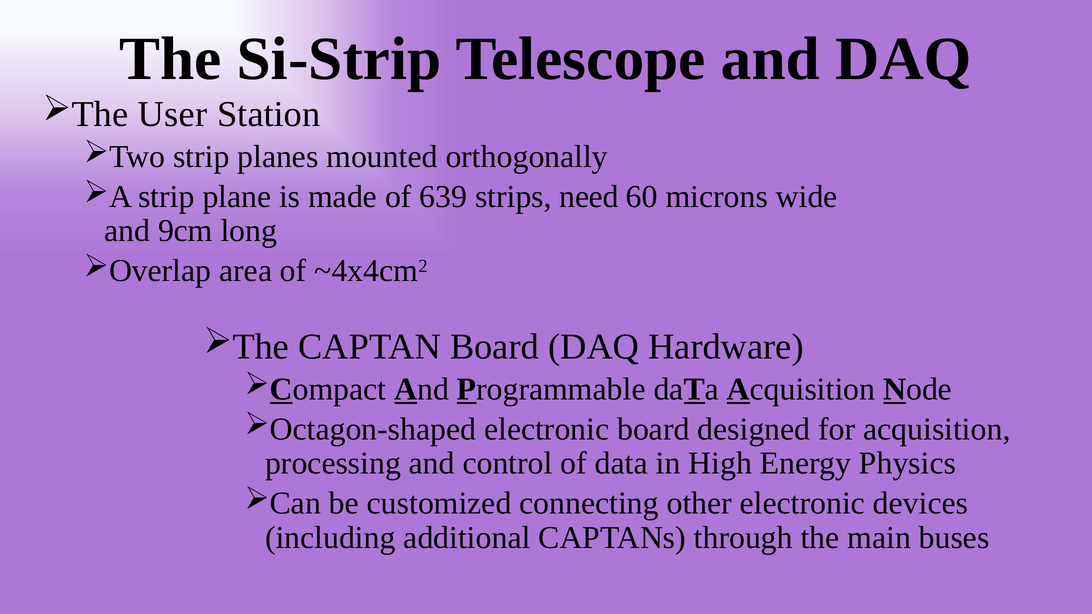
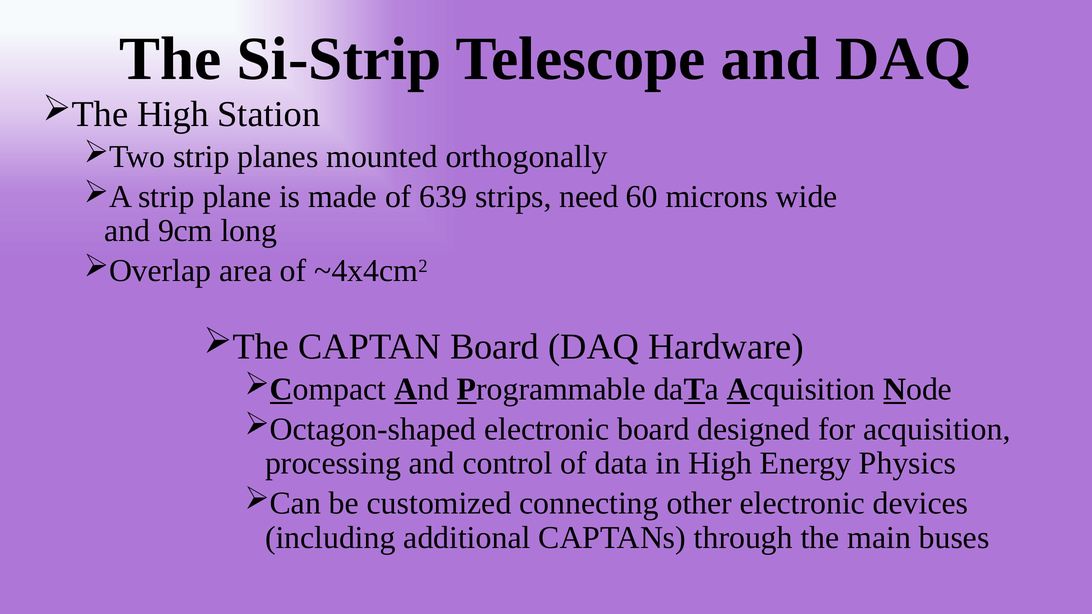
User at (173, 114): User -> High
